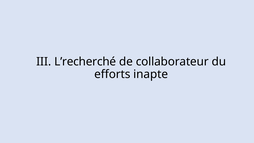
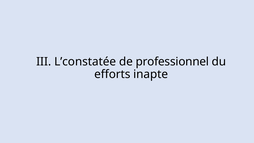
L’recherché: L’recherché -> L’constatée
collaborateur: collaborateur -> professionnel
